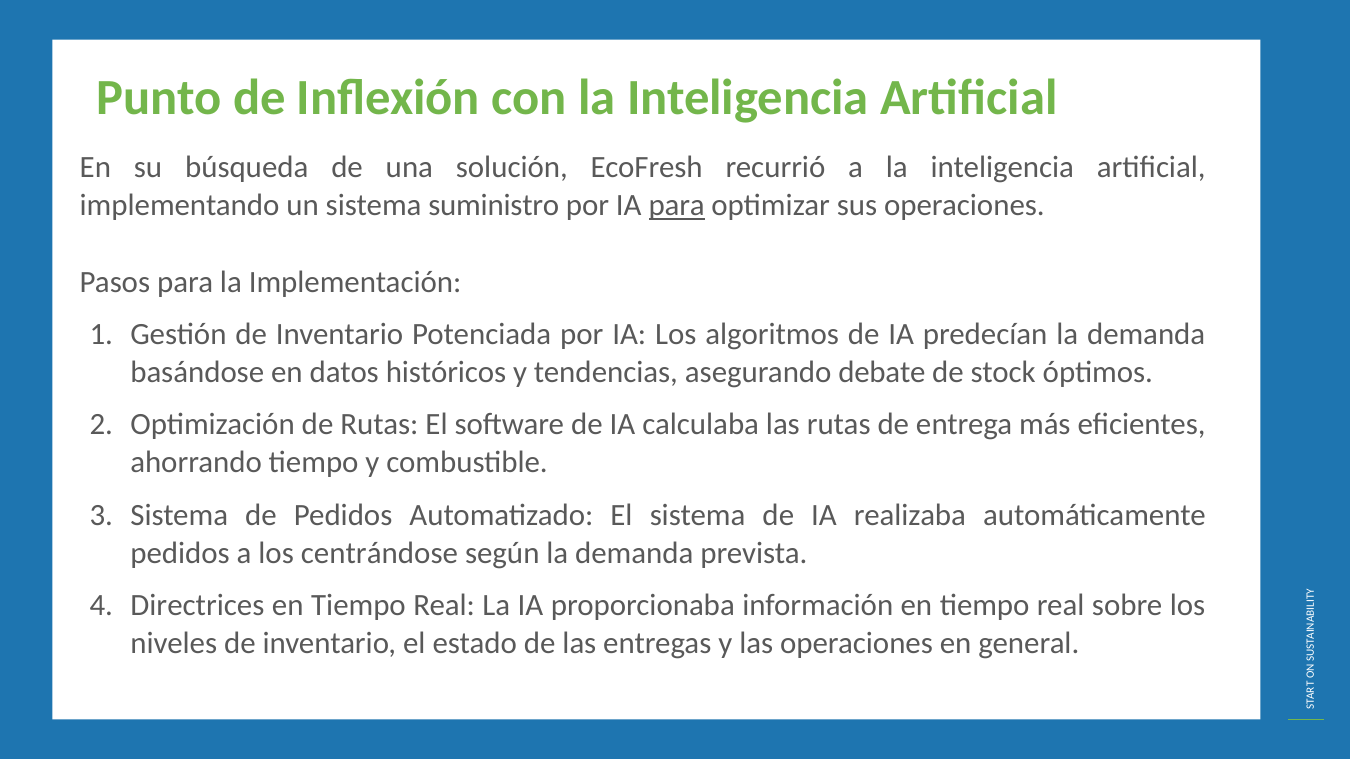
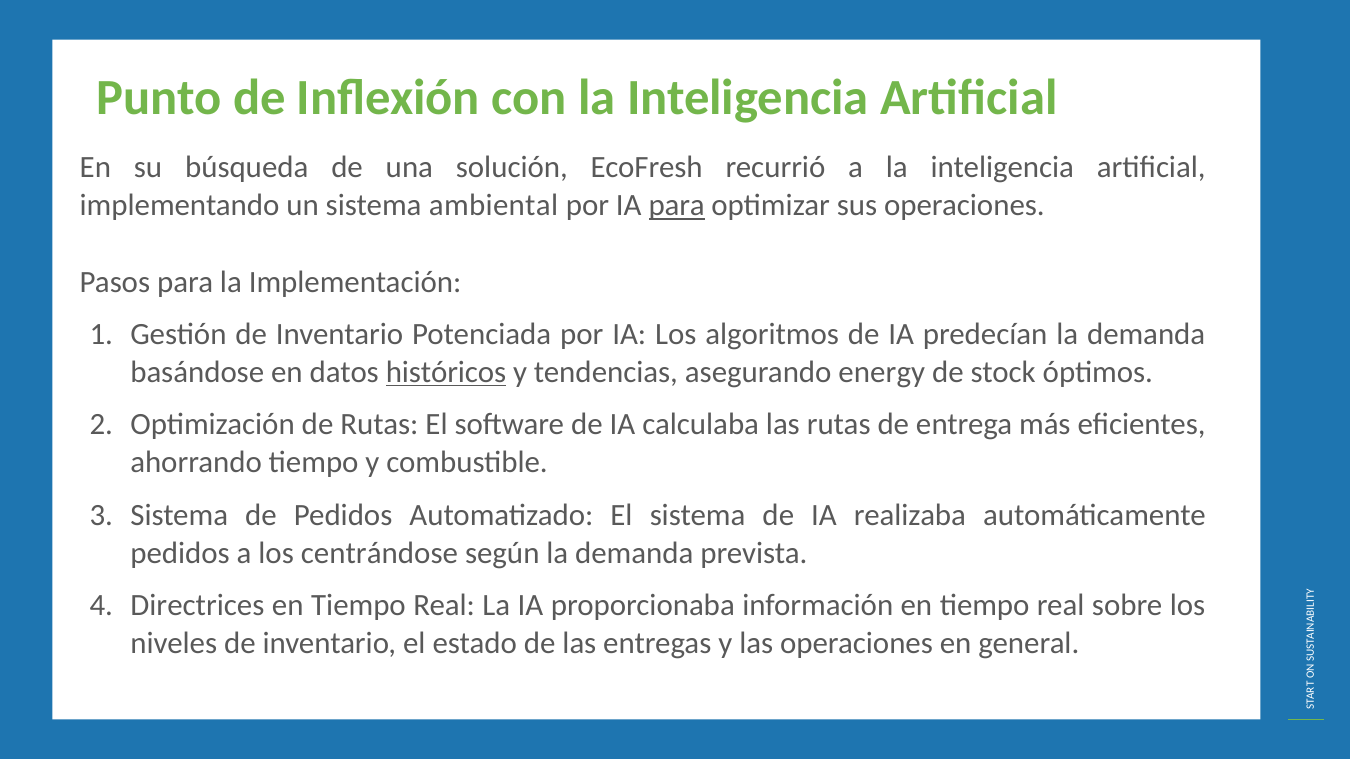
suministro: suministro -> ambiental
históricos underline: none -> present
debate: debate -> energy
